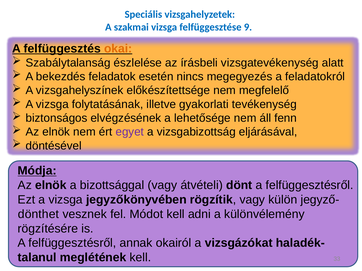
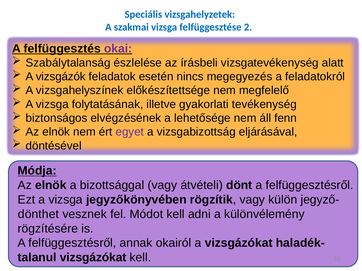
9: 9 -> 2
okai colour: orange -> purple
bekezdés: bekezdés -> vizsgázók
meglétének at (93, 258): meglétének -> vizsgázókat
